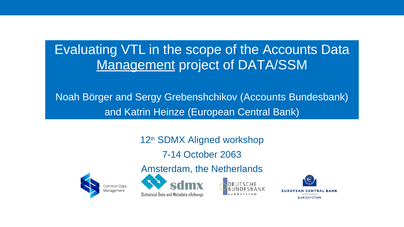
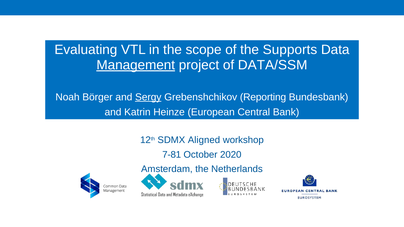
the Accounts: Accounts -> Supports
Sergy underline: none -> present
Grebenshchikov Accounts: Accounts -> Reporting
7-14: 7-14 -> 7-81
2063: 2063 -> 2020
